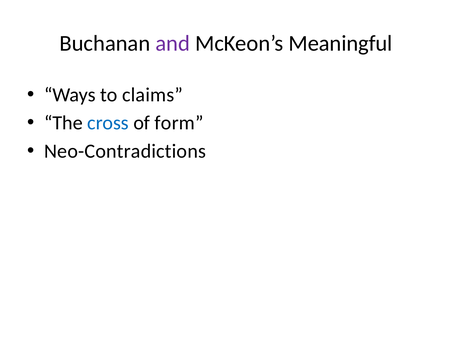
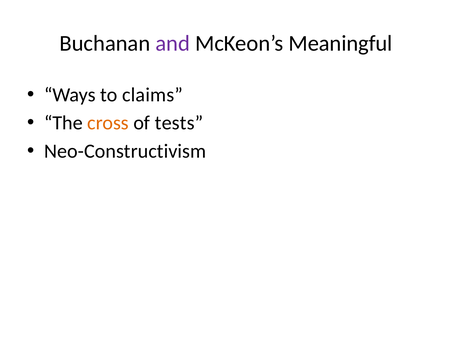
cross colour: blue -> orange
form: form -> tests
Neo-Contradictions: Neo-Contradictions -> Neo-Constructivism
